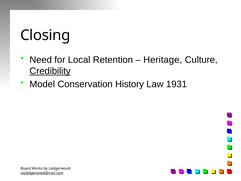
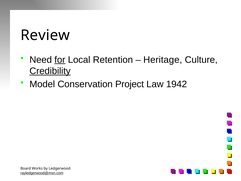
Closing: Closing -> Review
for underline: none -> present
History: History -> Project
1931: 1931 -> 1942
